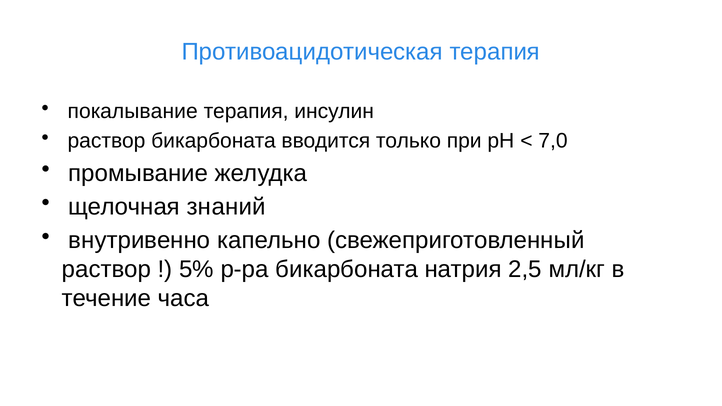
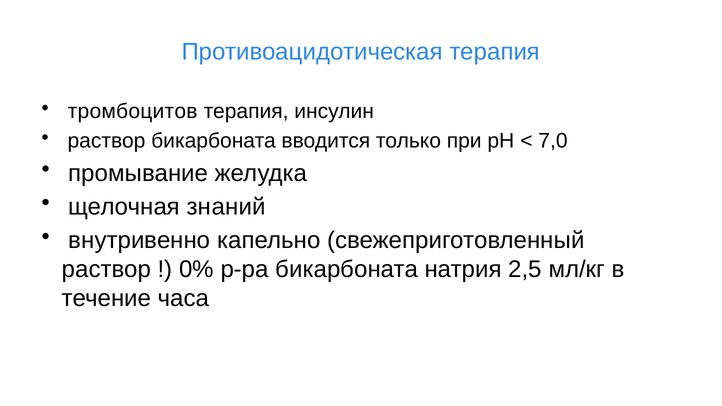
покалывание: покалывание -> тромбоцитов
5%: 5% -> 0%
